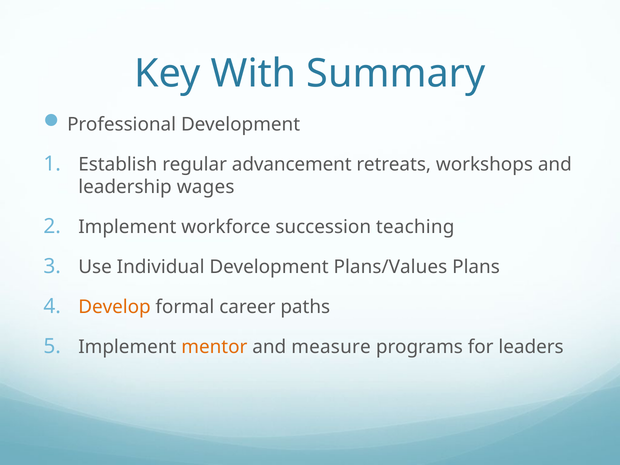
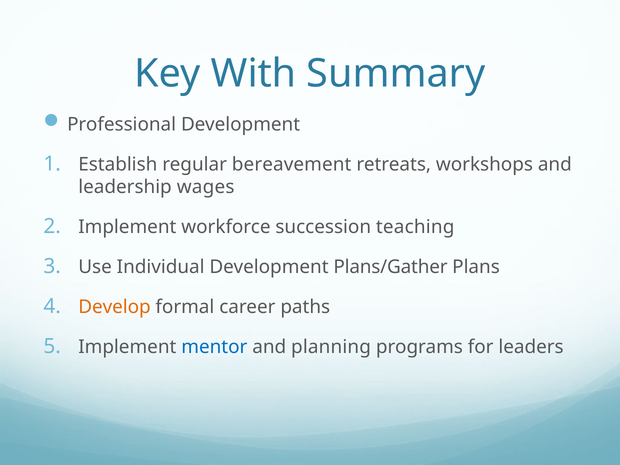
advancement: advancement -> bereavement
Plans/Values: Plans/Values -> Plans/Gather
mentor colour: orange -> blue
measure: measure -> planning
